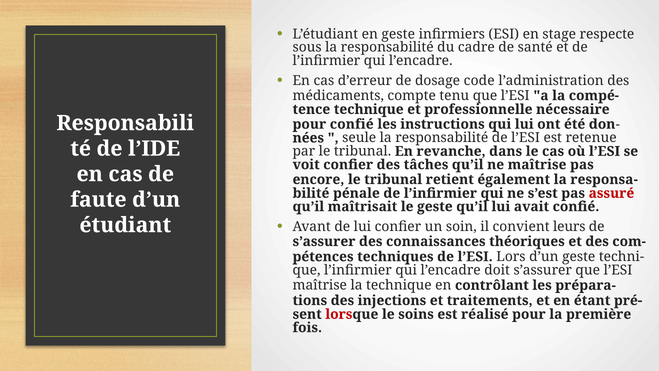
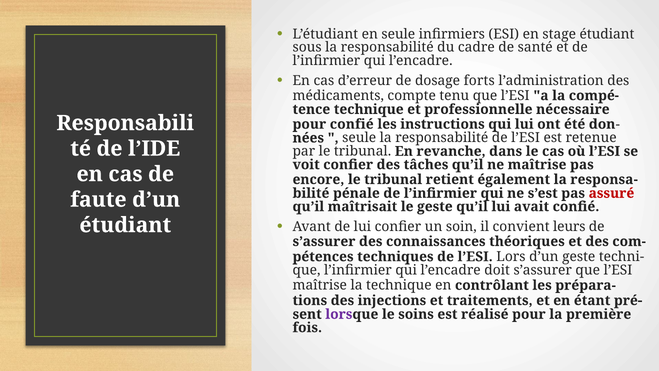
en geste: geste -> seule
stage respecte: respecte -> étudiant
code: code -> forts
lors at (339, 314) colour: red -> purple
